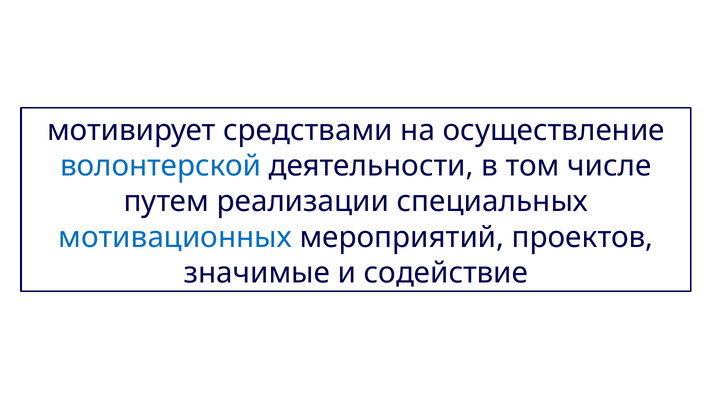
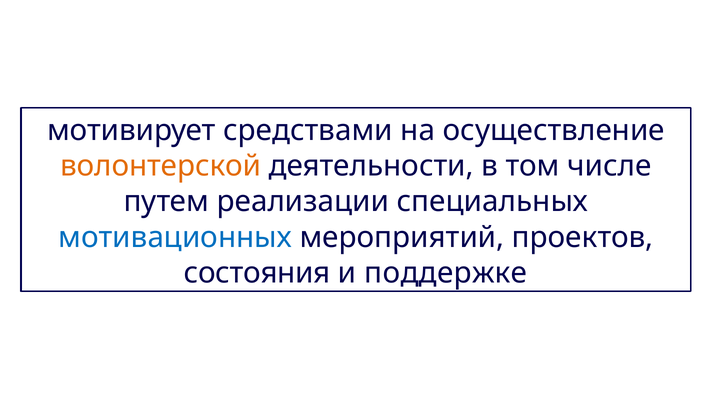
волонтерской colour: blue -> orange
значимые: значимые -> состояния
содействие: содействие -> поддержке
